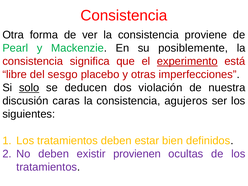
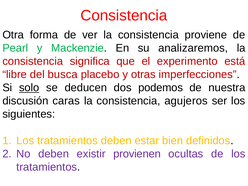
posiblemente: posiblemente -> analizaremos
experimento underline: present -> none
sesgo: sesgo -> busca
violación: violación -> podemos
